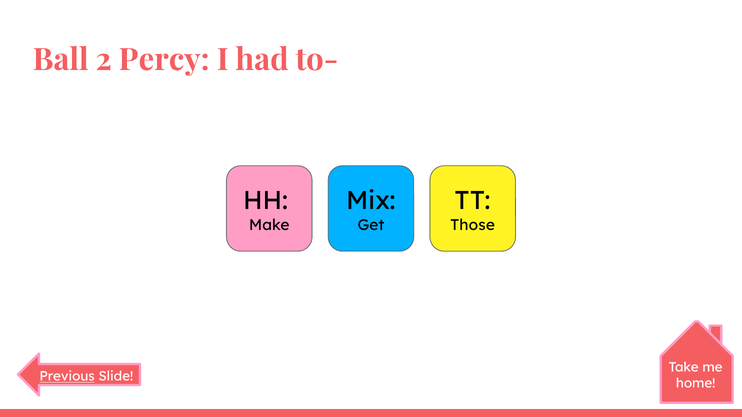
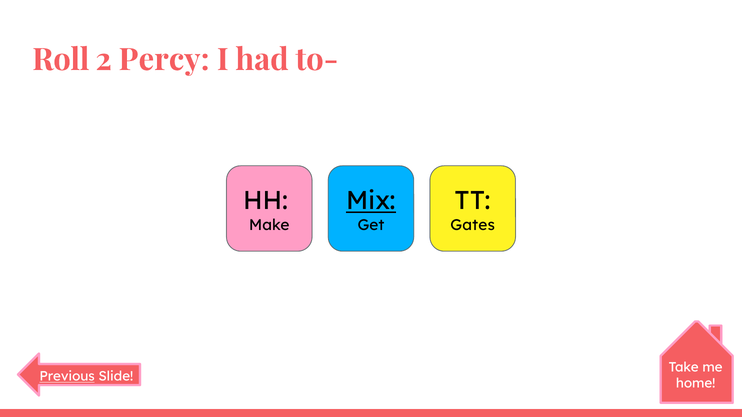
Ball: Ball -> Roll
Mix underline: none -> present
Those: Those -> Gates
